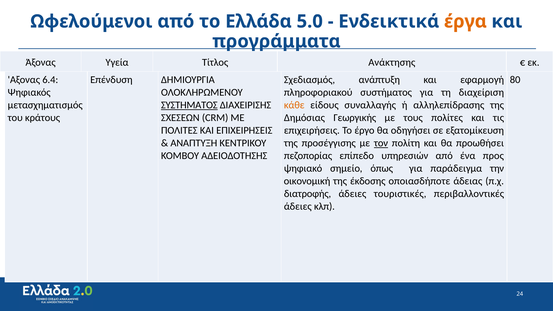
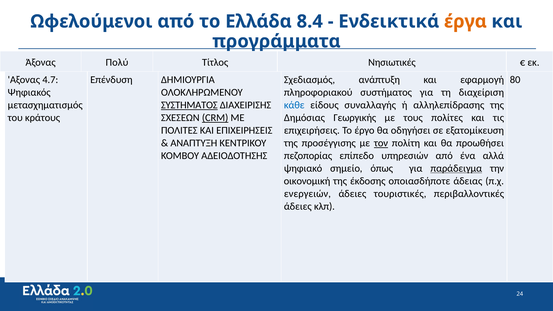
5.0: 5.0 -> 8.4
Υγεία: Υγεία -> Πολύ
Ανάκτησης: Ανάκτησης -> Νησιωτικές
6.4: 6.4 -> 4.7
κάθε colour: orange -> blue
CRM underline: none -> present
προς: προς -> αλλά
παράδειγμα underline: none -> present
διατροφής: διατροφής -> ενεργειών
